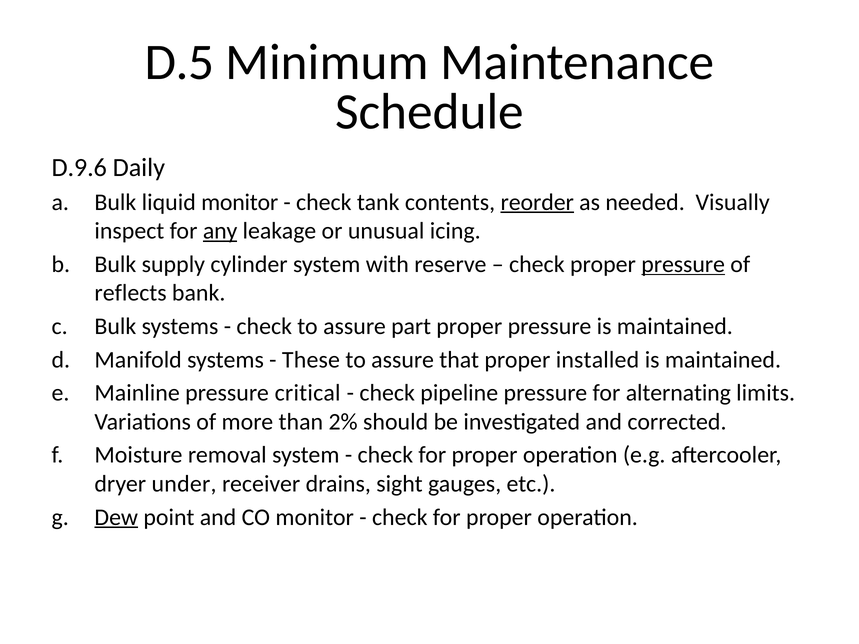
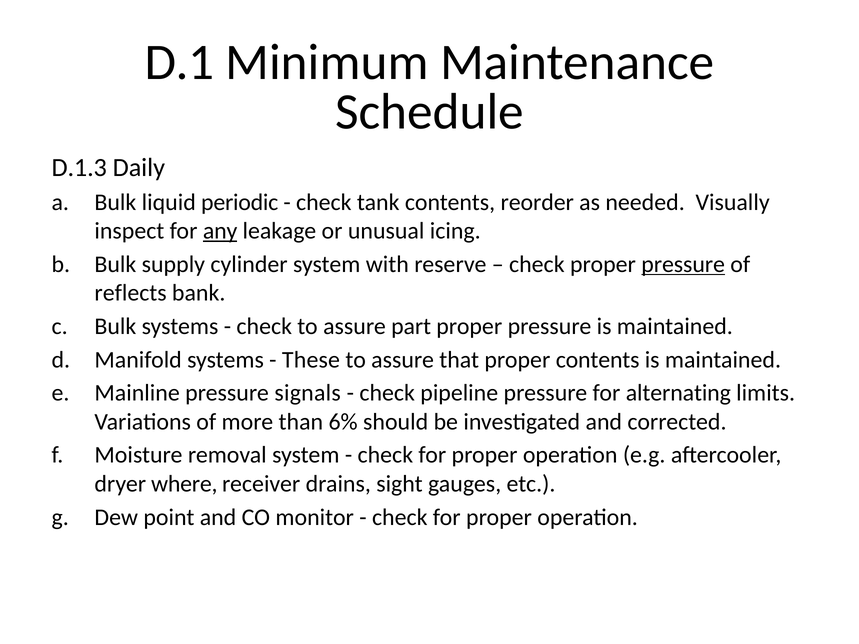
D.5: D.5 -> D.1
D.9.6: D.9.6 -> D.1.3
liquid monitor: monitor -> periodic
reorder underline: present -> none
proper installed: installed -> contents
critical: critical -> signals
2%: 2% -> 6%
under: under -> where
Dew underline: present -> none
